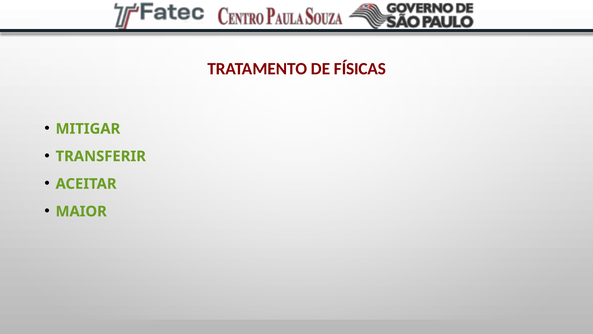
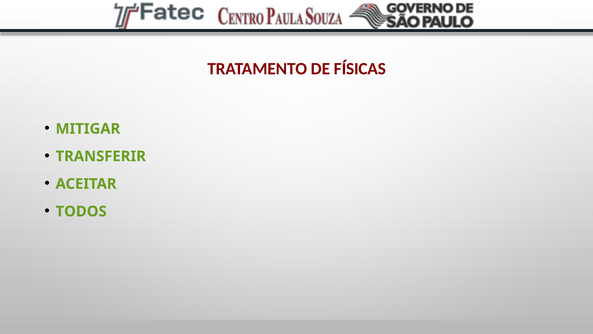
MAIOR: MAIOR -> TODOS
